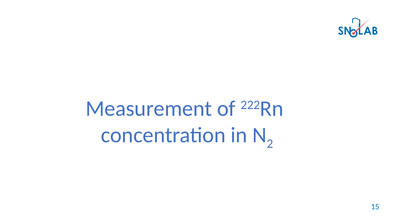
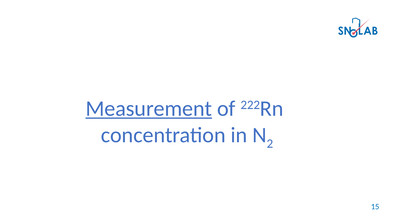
Measurement underline: none -> present
